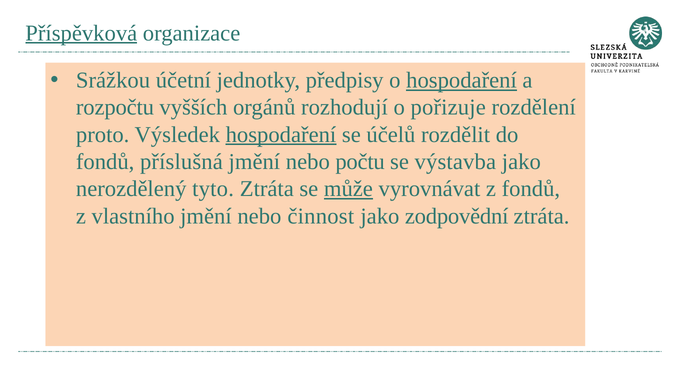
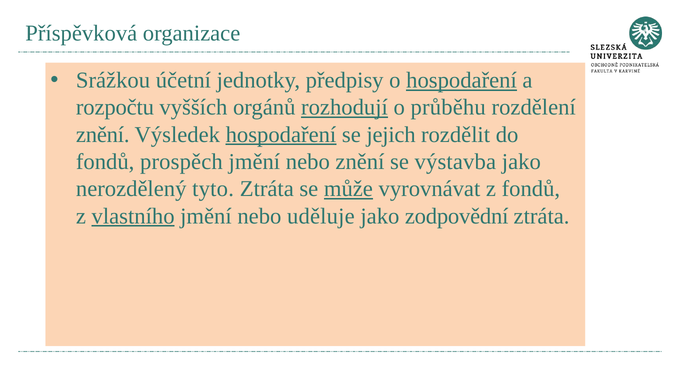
Příspěvková underline: present -> none
rozhodují underline: none -> present
pořizuje: pořizuje -> průběhu
proto at (103, 135): proto -> znění
účelů: účelů -> jejich
příslušná: příslušná -> prospěch
nebo počtu: počtu -> znění
vlastního underline: none -> present
činnost: činnost -> uděluje
